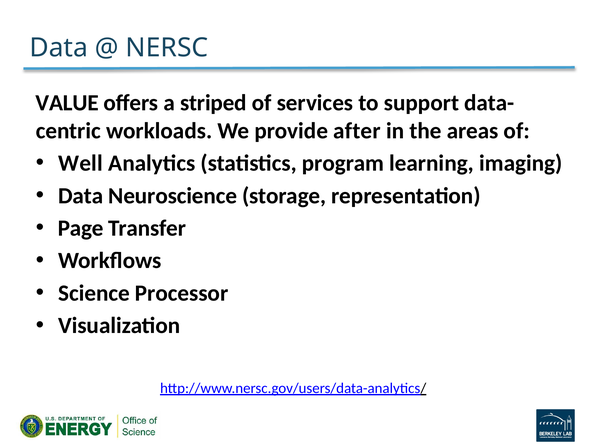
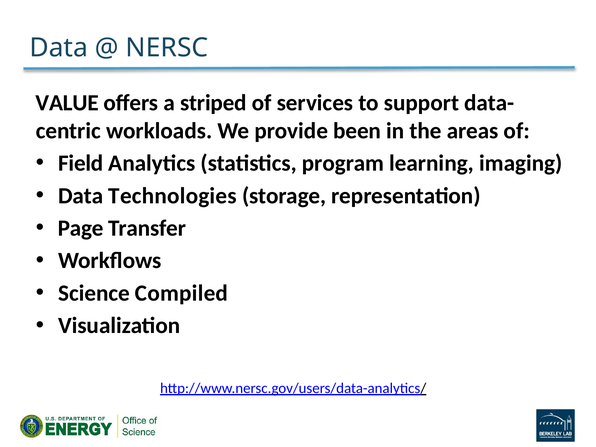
after: after -> been
Well: Well -> Field
Neuroscience: Neuroscience -> Technologies
Processor: Processor -> Compiled
